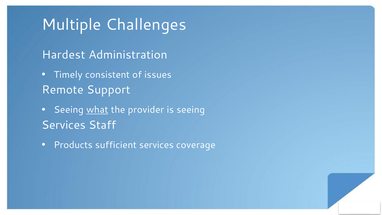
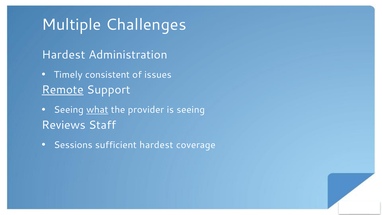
Remote underline: none -> present
Services at (64, 125): Services -> Reviews
Products: Products -> Sessions
sufficient services: services -> hardest
